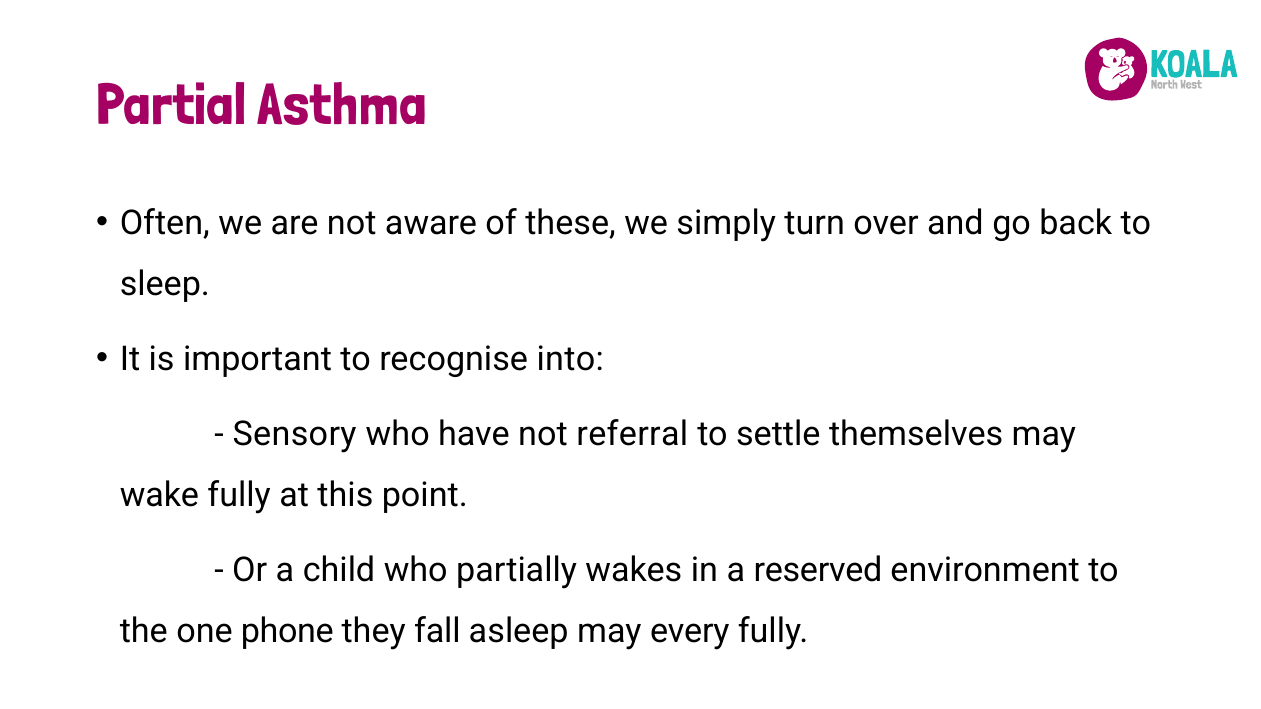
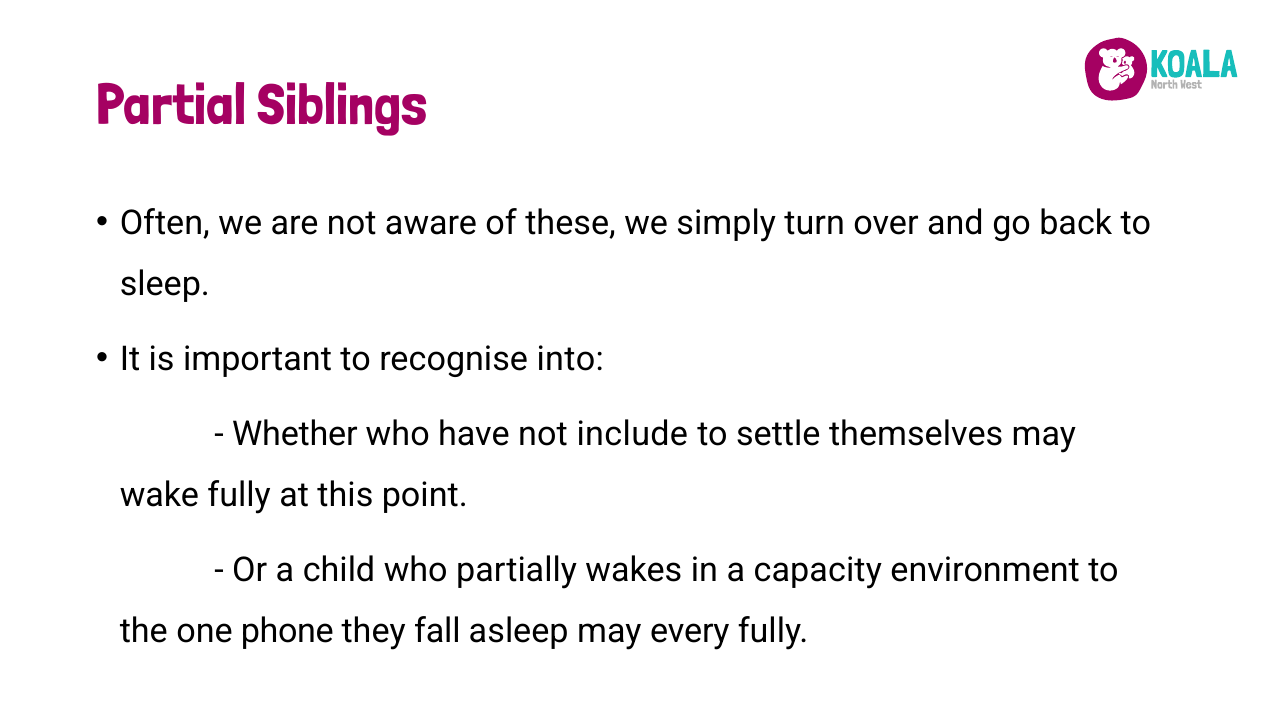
Asthma: Asthma -> Siblings
Sensory: Sensory -> Whether
referral: referral -> include
reserved: reserved -> capacity
